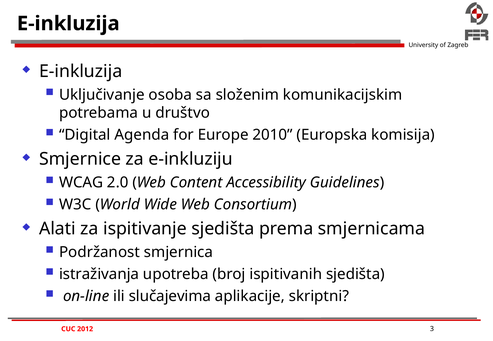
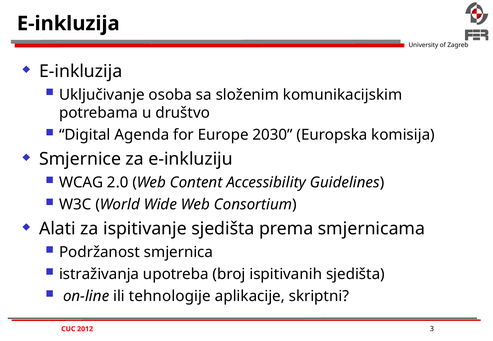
2010: 2010 -> 2030
slučajevima: slučajevima -> tehnologije
